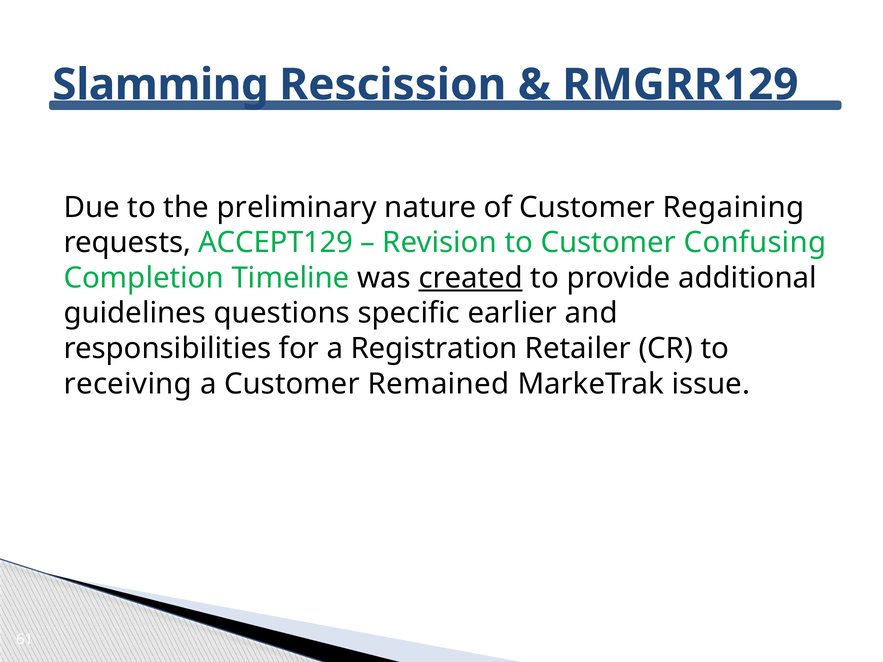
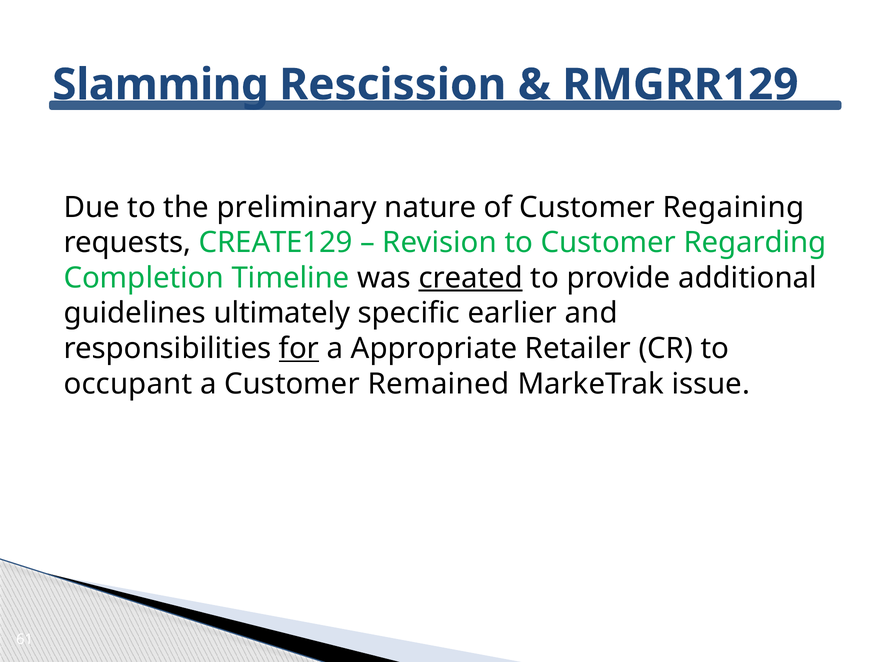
ACCEPT129: ACCEPT129 -> CREATE129
Confusing: Confusing -> Regarding
questions: questions -> ultimately
for underline: none -> present
Registration: Registration -> Appropriate
receiving: receiving -> occupant
